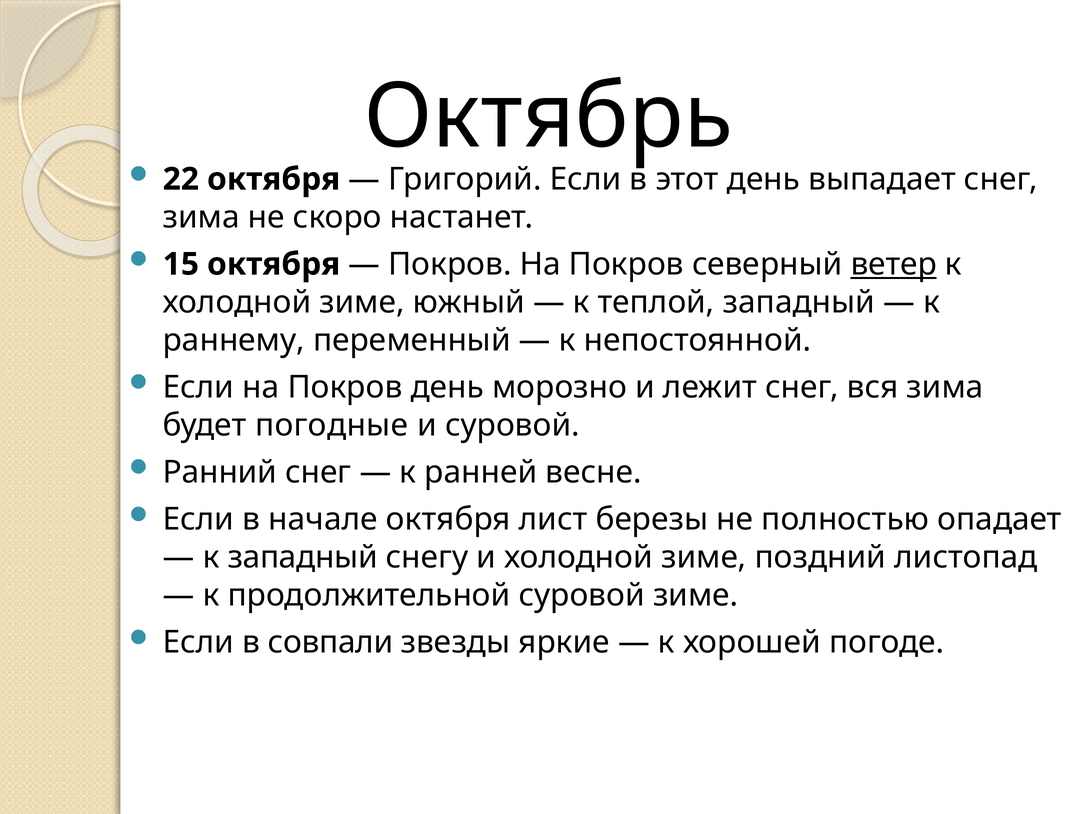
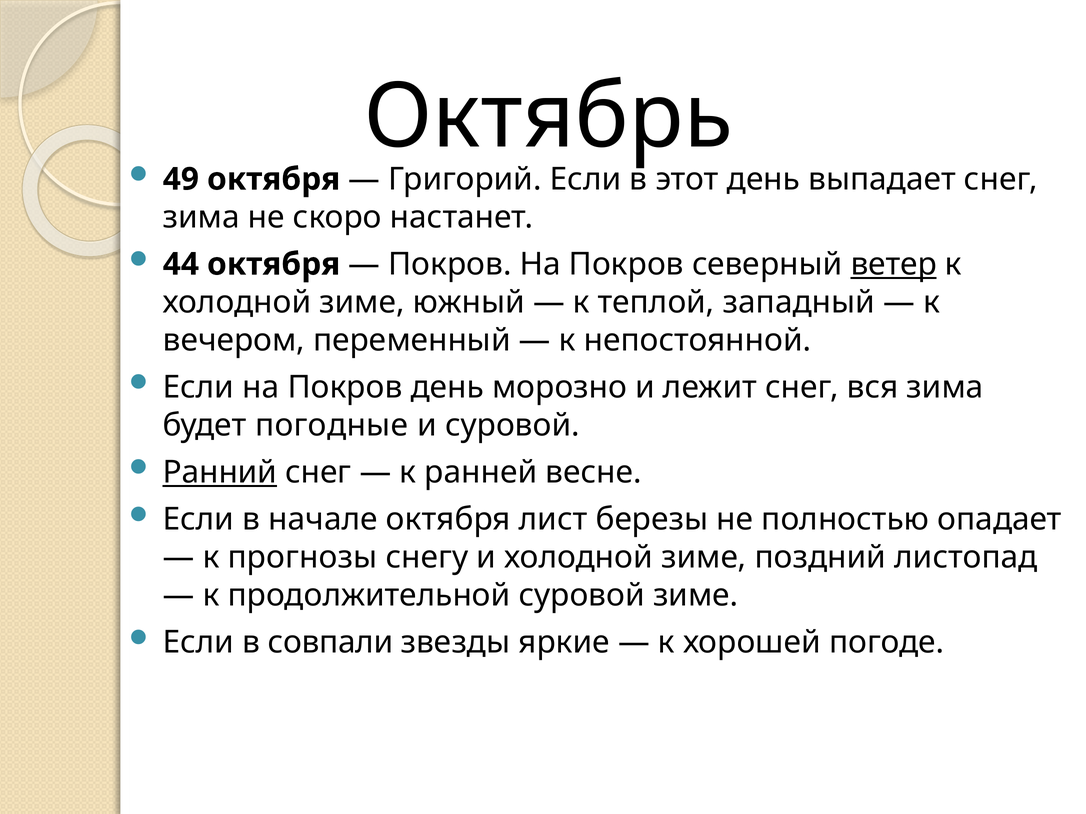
22: 22 -> 49
15: 15 -> 44
раннему: раннему -> вечером
Ранний underline: none -> present
к западный: западный -> прогнозы
